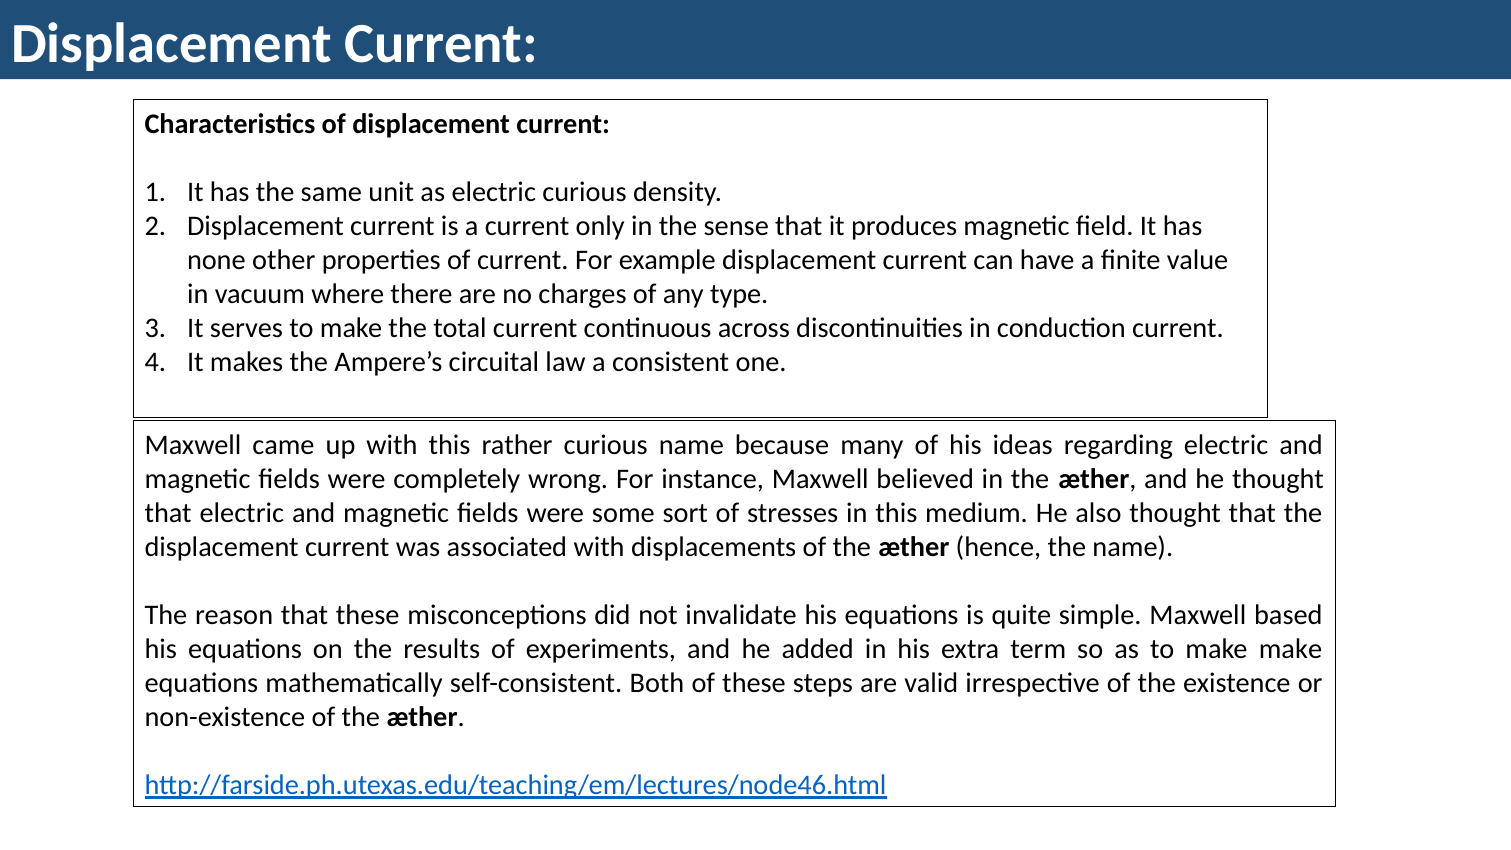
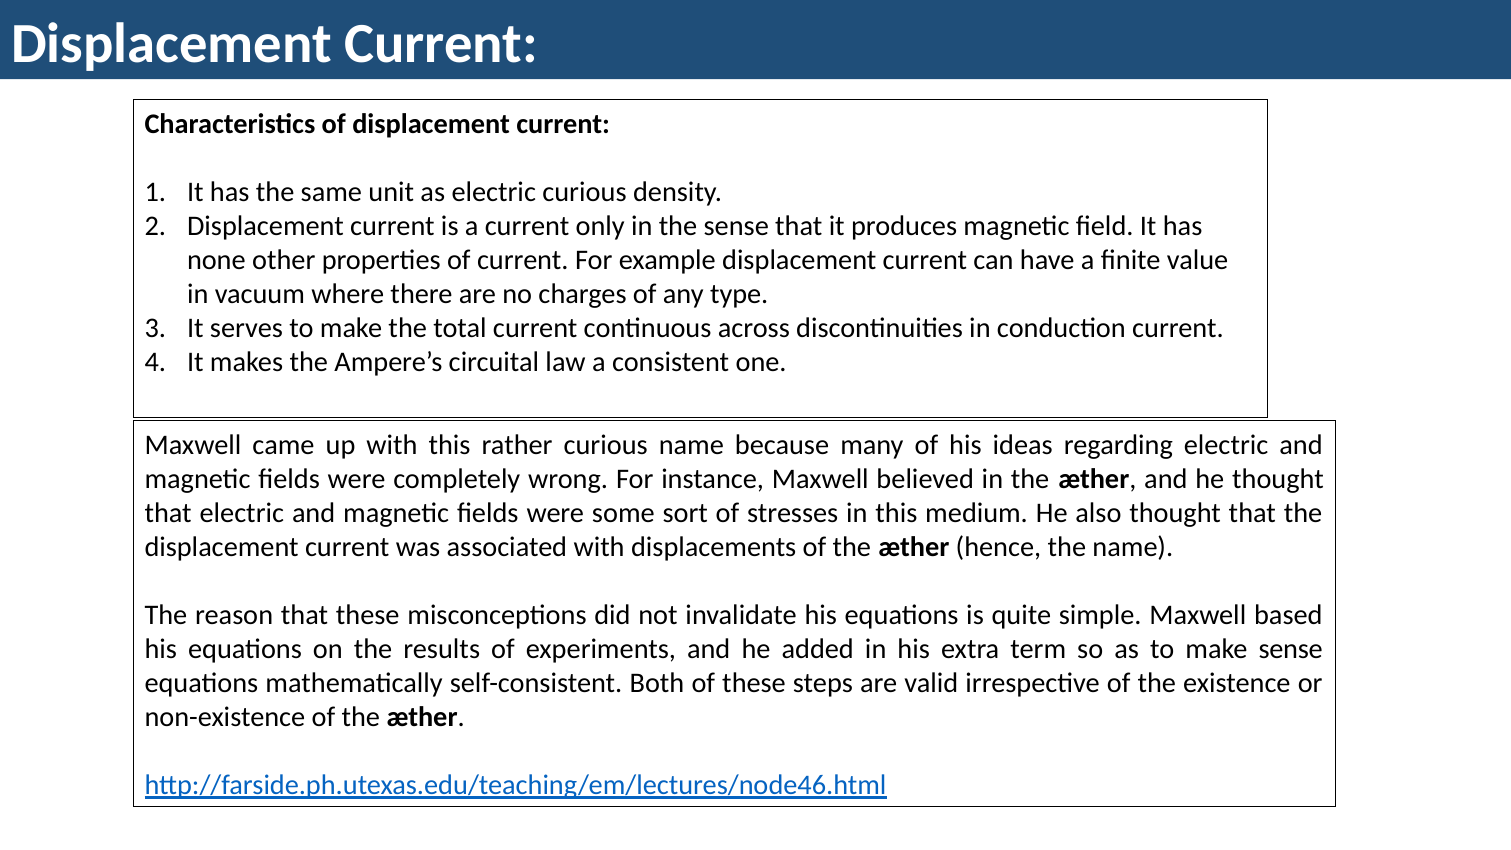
make make: make -> sense
